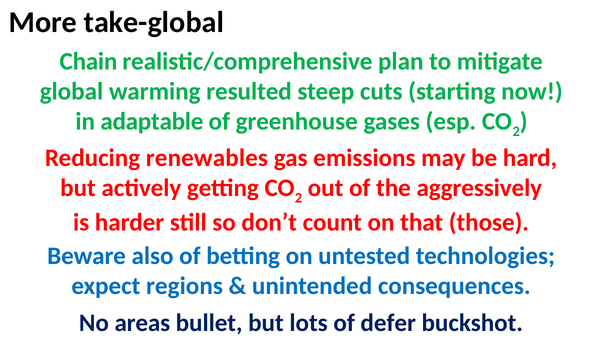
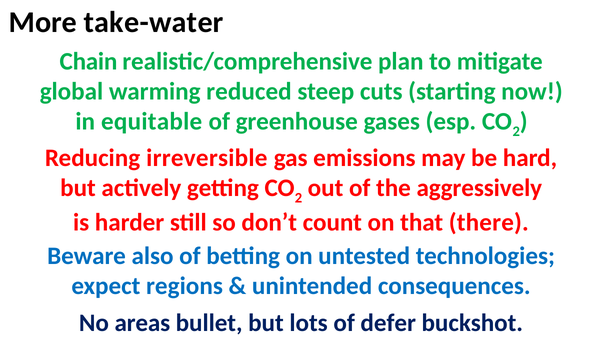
take-global: take-global -> take-water
resulted: resulted -> reduced
adaptable: adaptable -> equitable
renewables: renewables -> irreversible
those: those -> there
